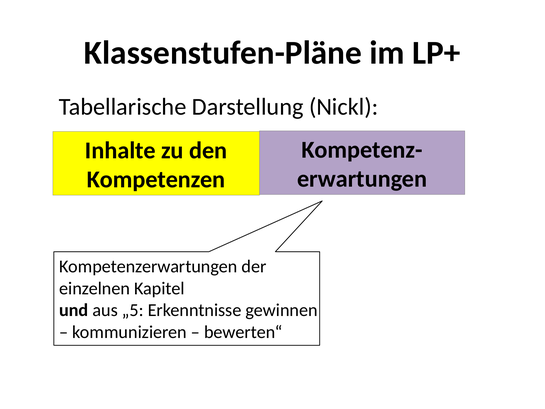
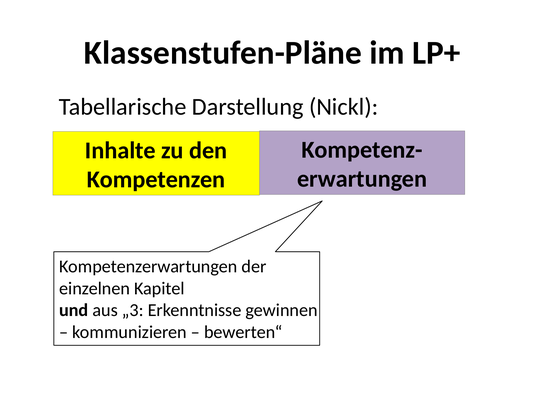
„5: „5 -> „3
